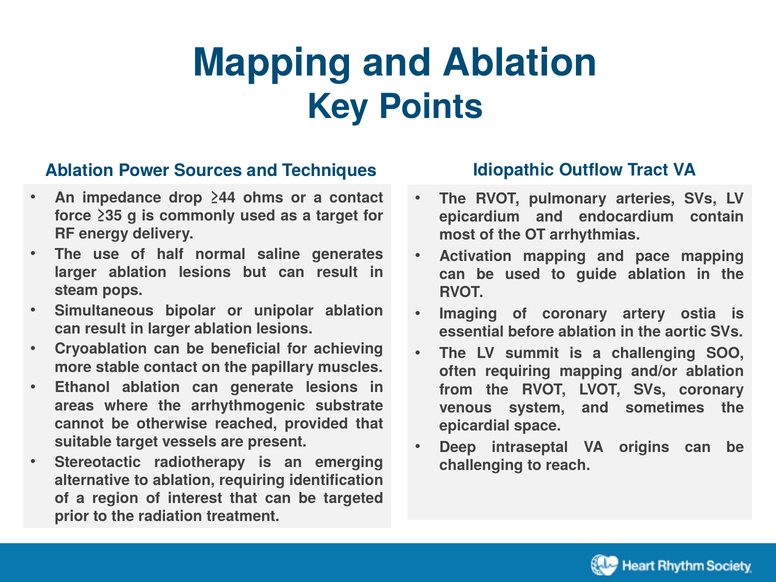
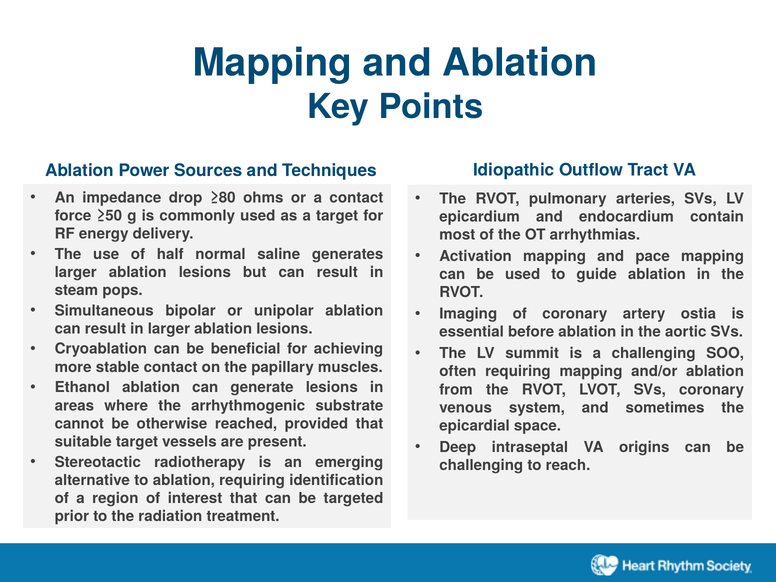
≥44: ≥44 -> ≥80
≥35: ≥35 -> ≥50
